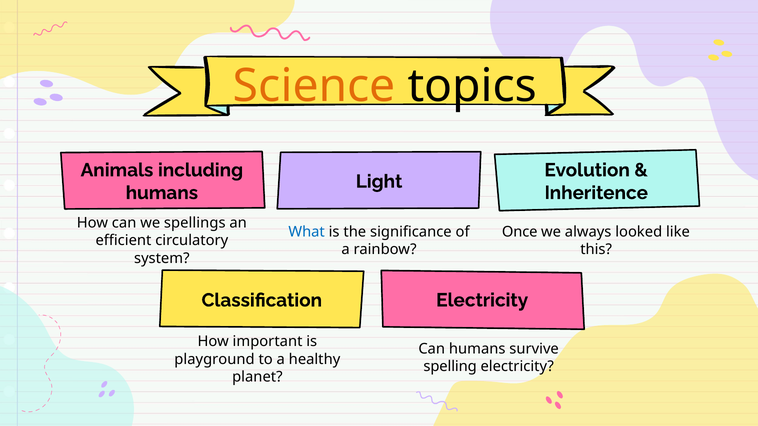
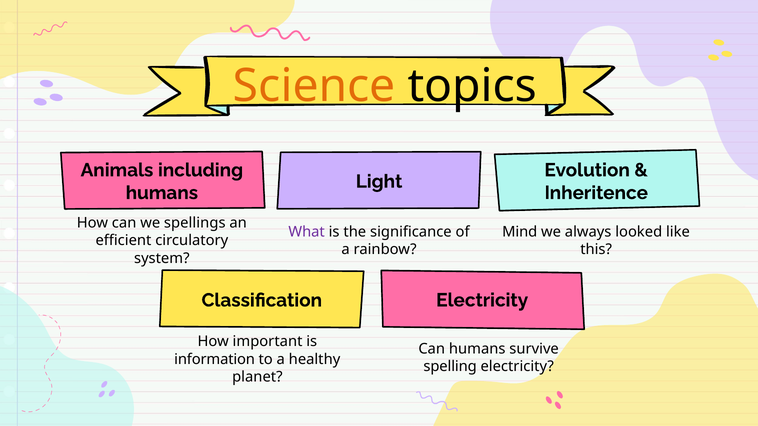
What colour: blue -> purple
Once: Once -> Mind
playground: playground -> information
